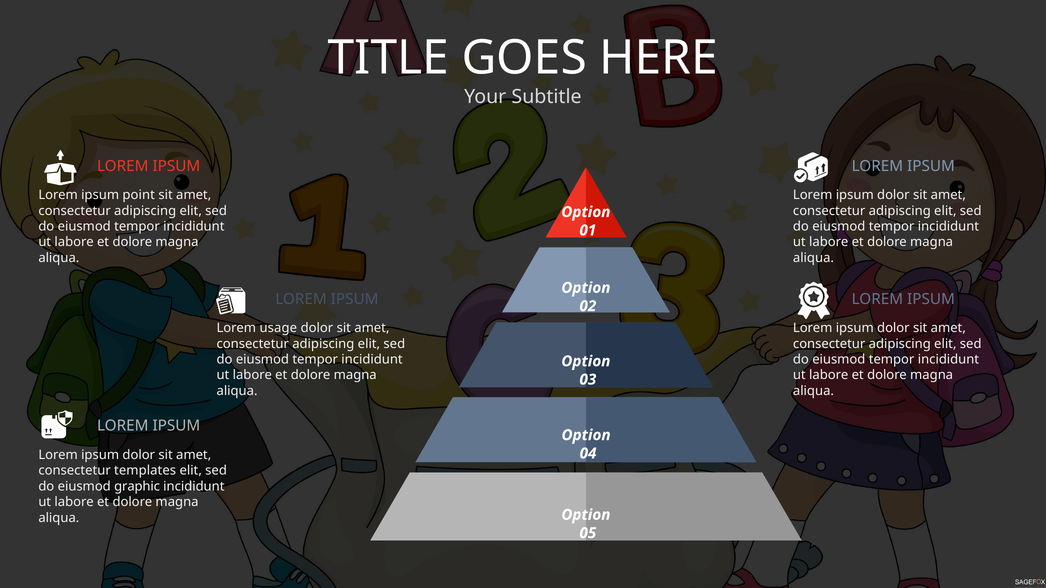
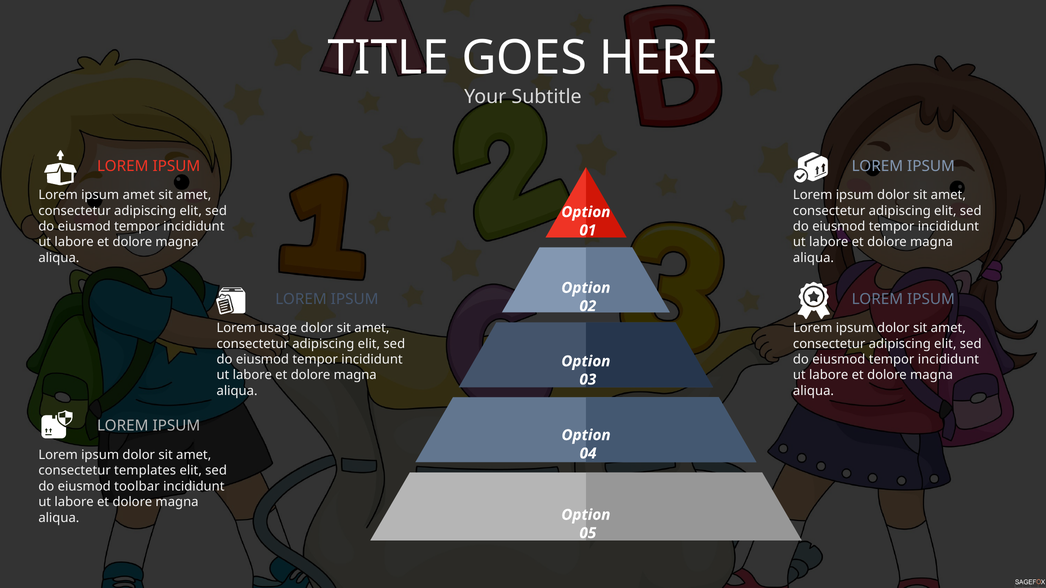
ipsum point: point -> amet
graphic: graphic -> toolbar
